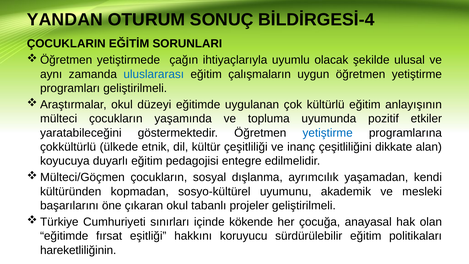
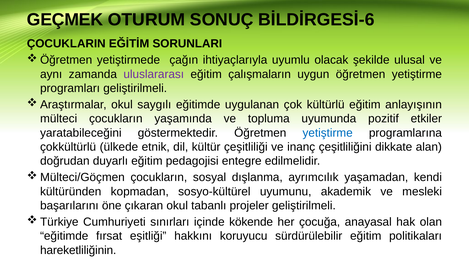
YANDAN: YANDAN -> GEÇMEK
BİLDİRGESİ-4: BİLDİRGESİ-4 -> BİLDİRGESİ-6
uluslararası colour: blue -> purple
düzeyi: düzeyi -> saygılı
koyucuya: koyucuya -> doğrudan
